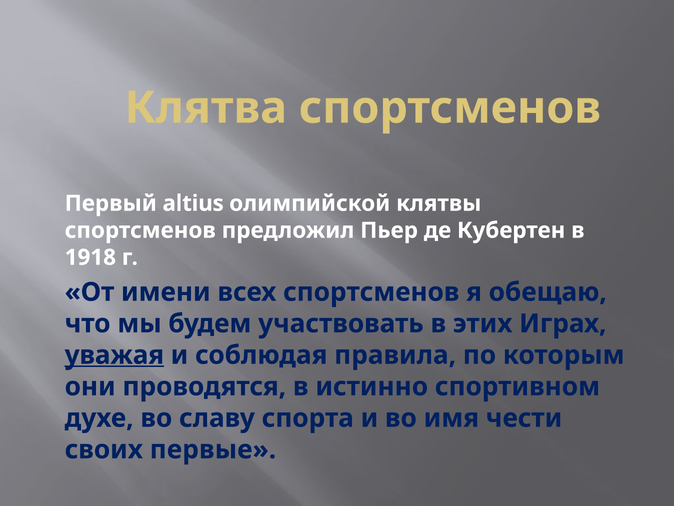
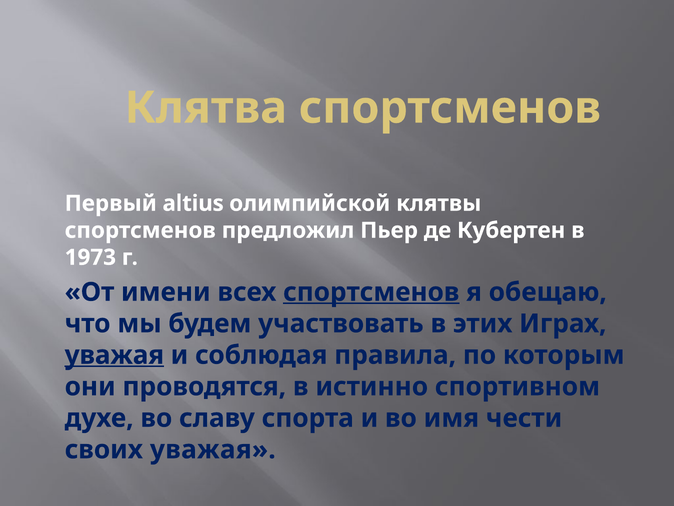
1918: 1918 -> 1973
спортсменов at (371, 292) underline: none -> present
своих первые: первые -> уважая
